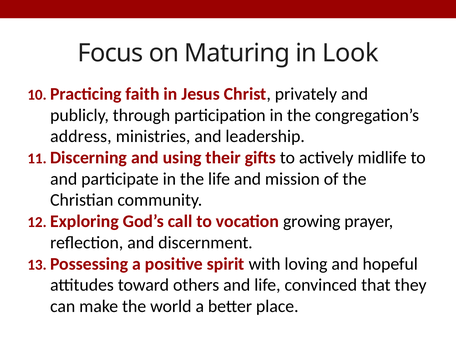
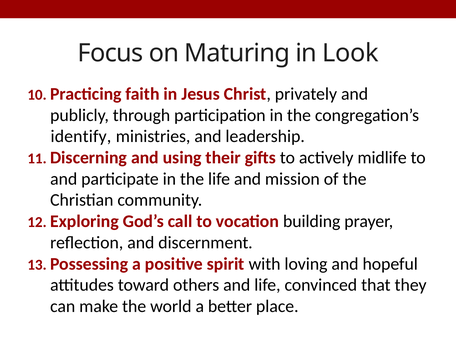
address: address -> identify
growing: growing -> building
